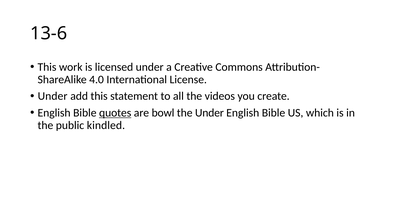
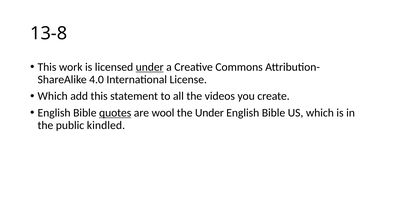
13-6: 13-6 -> 13-8
under at (150, 67) underline: none -> present
Under at (53, 96): Under -> Which
bowl: bowl -> wool
